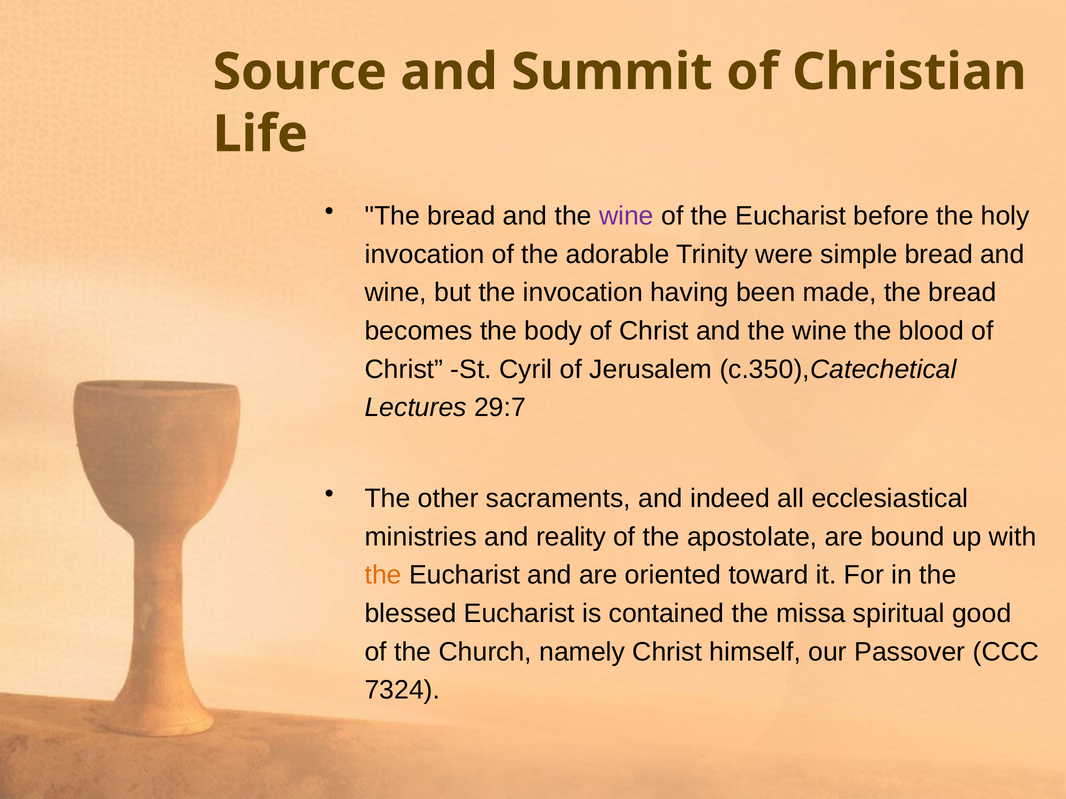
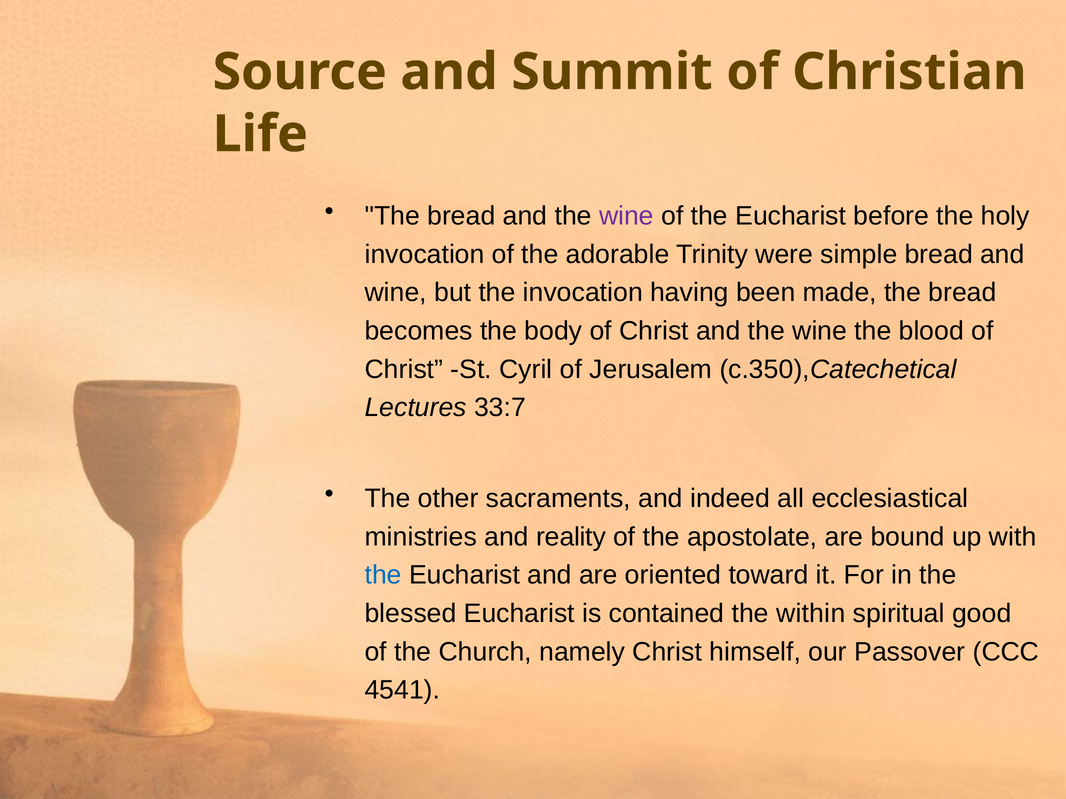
29:7: 29:7 -> 33:7
the at (383, 576) colour: orange -> blue
missa: missa -> within
7324: 7324 -> 4541
